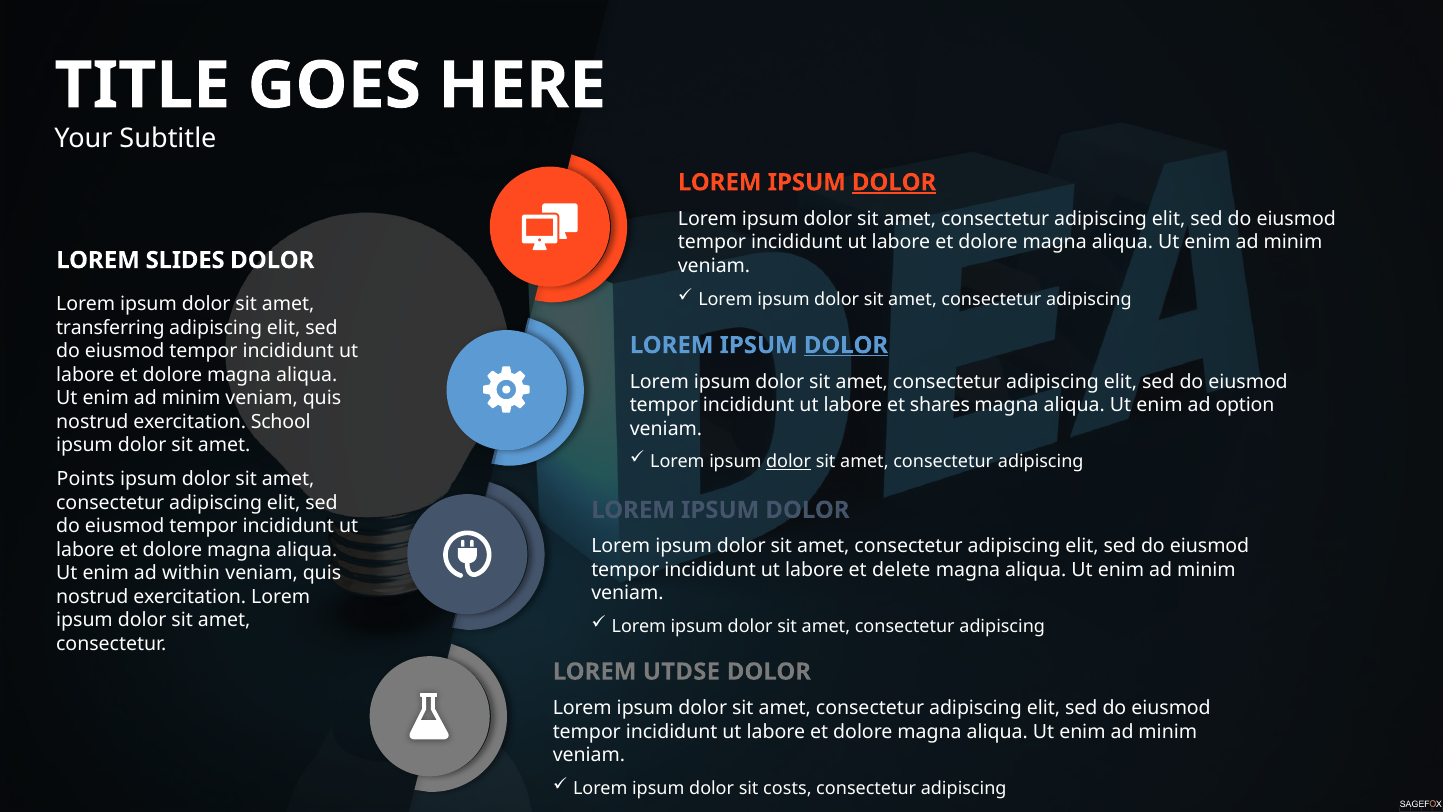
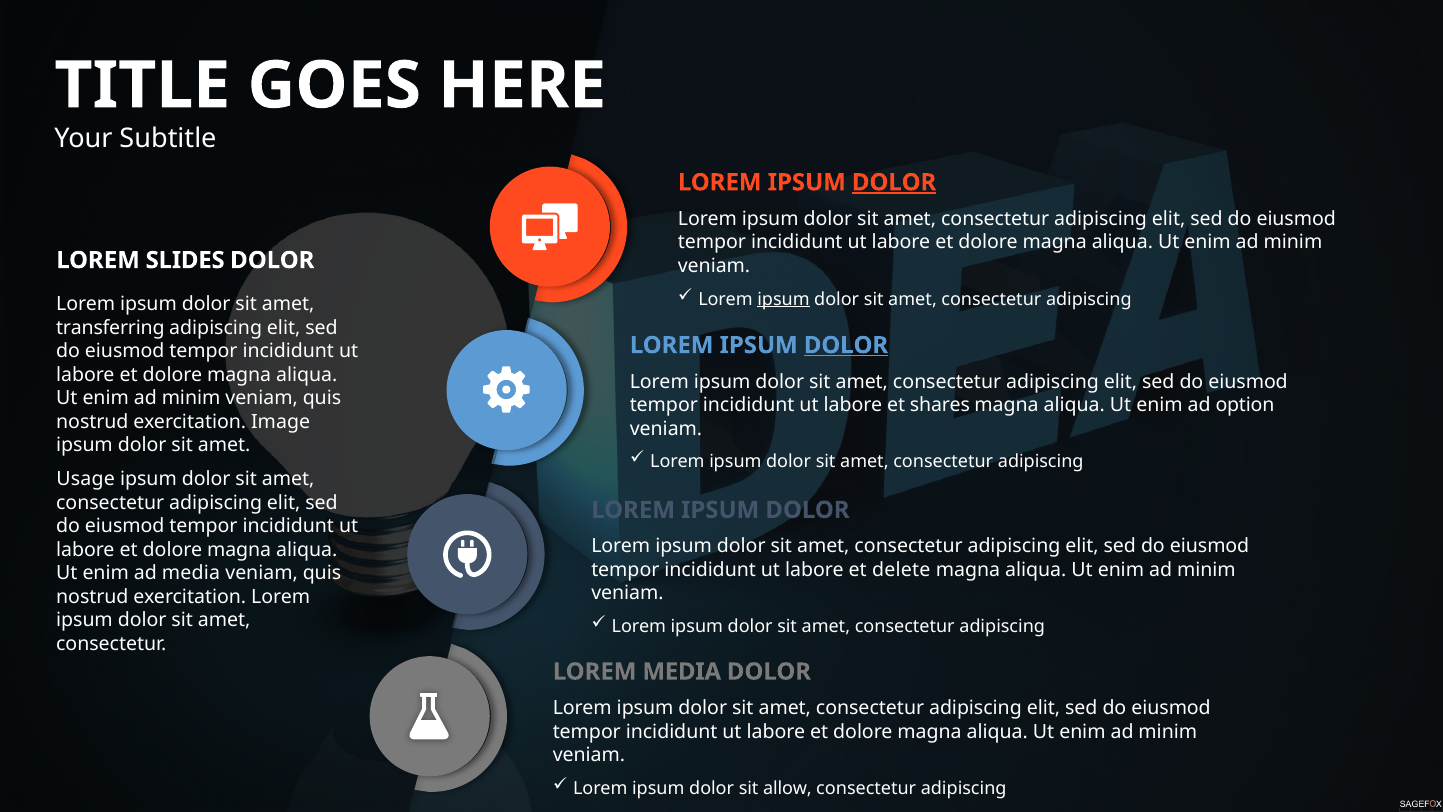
ipsum at (784, 299) underline: none -> present
School: School -> Image
dolor at (789, 462) underline: present -> none
Points: Points -> Usage
ad within: within -> media
LOREM UTDSE: UTDSE -> MEDIA
costs: costs -> allow
